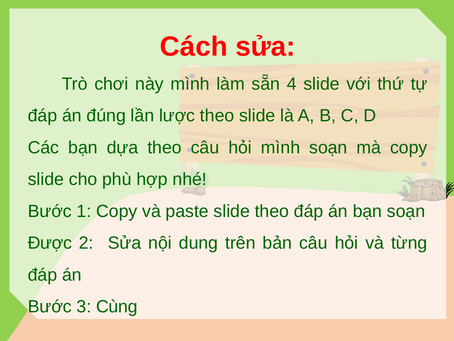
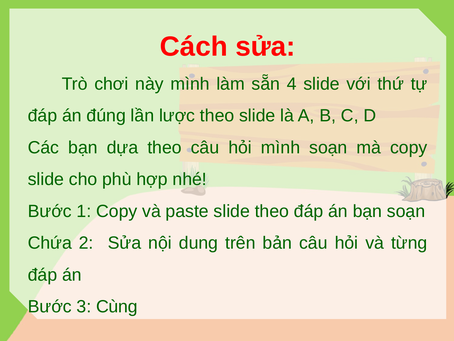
Được: Được -> Chứa
